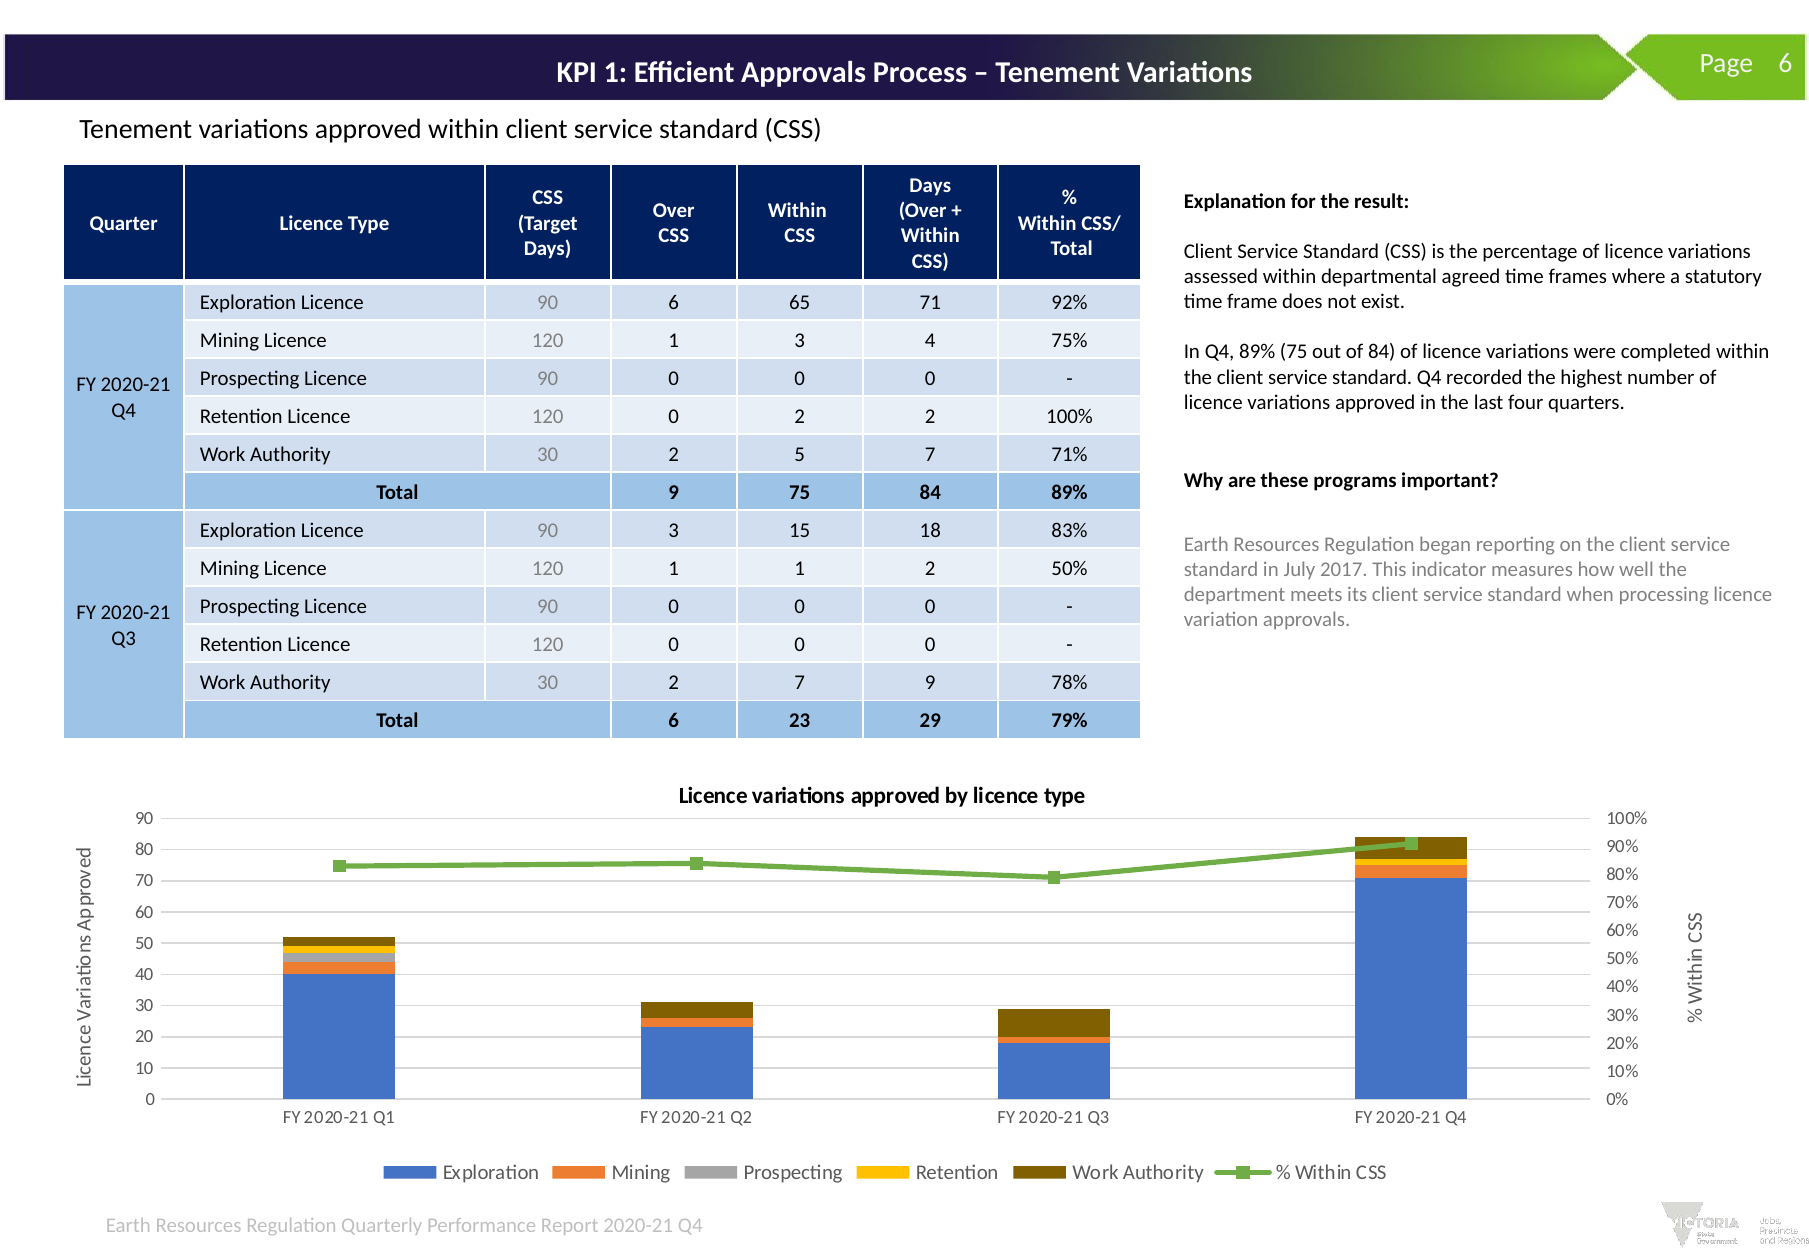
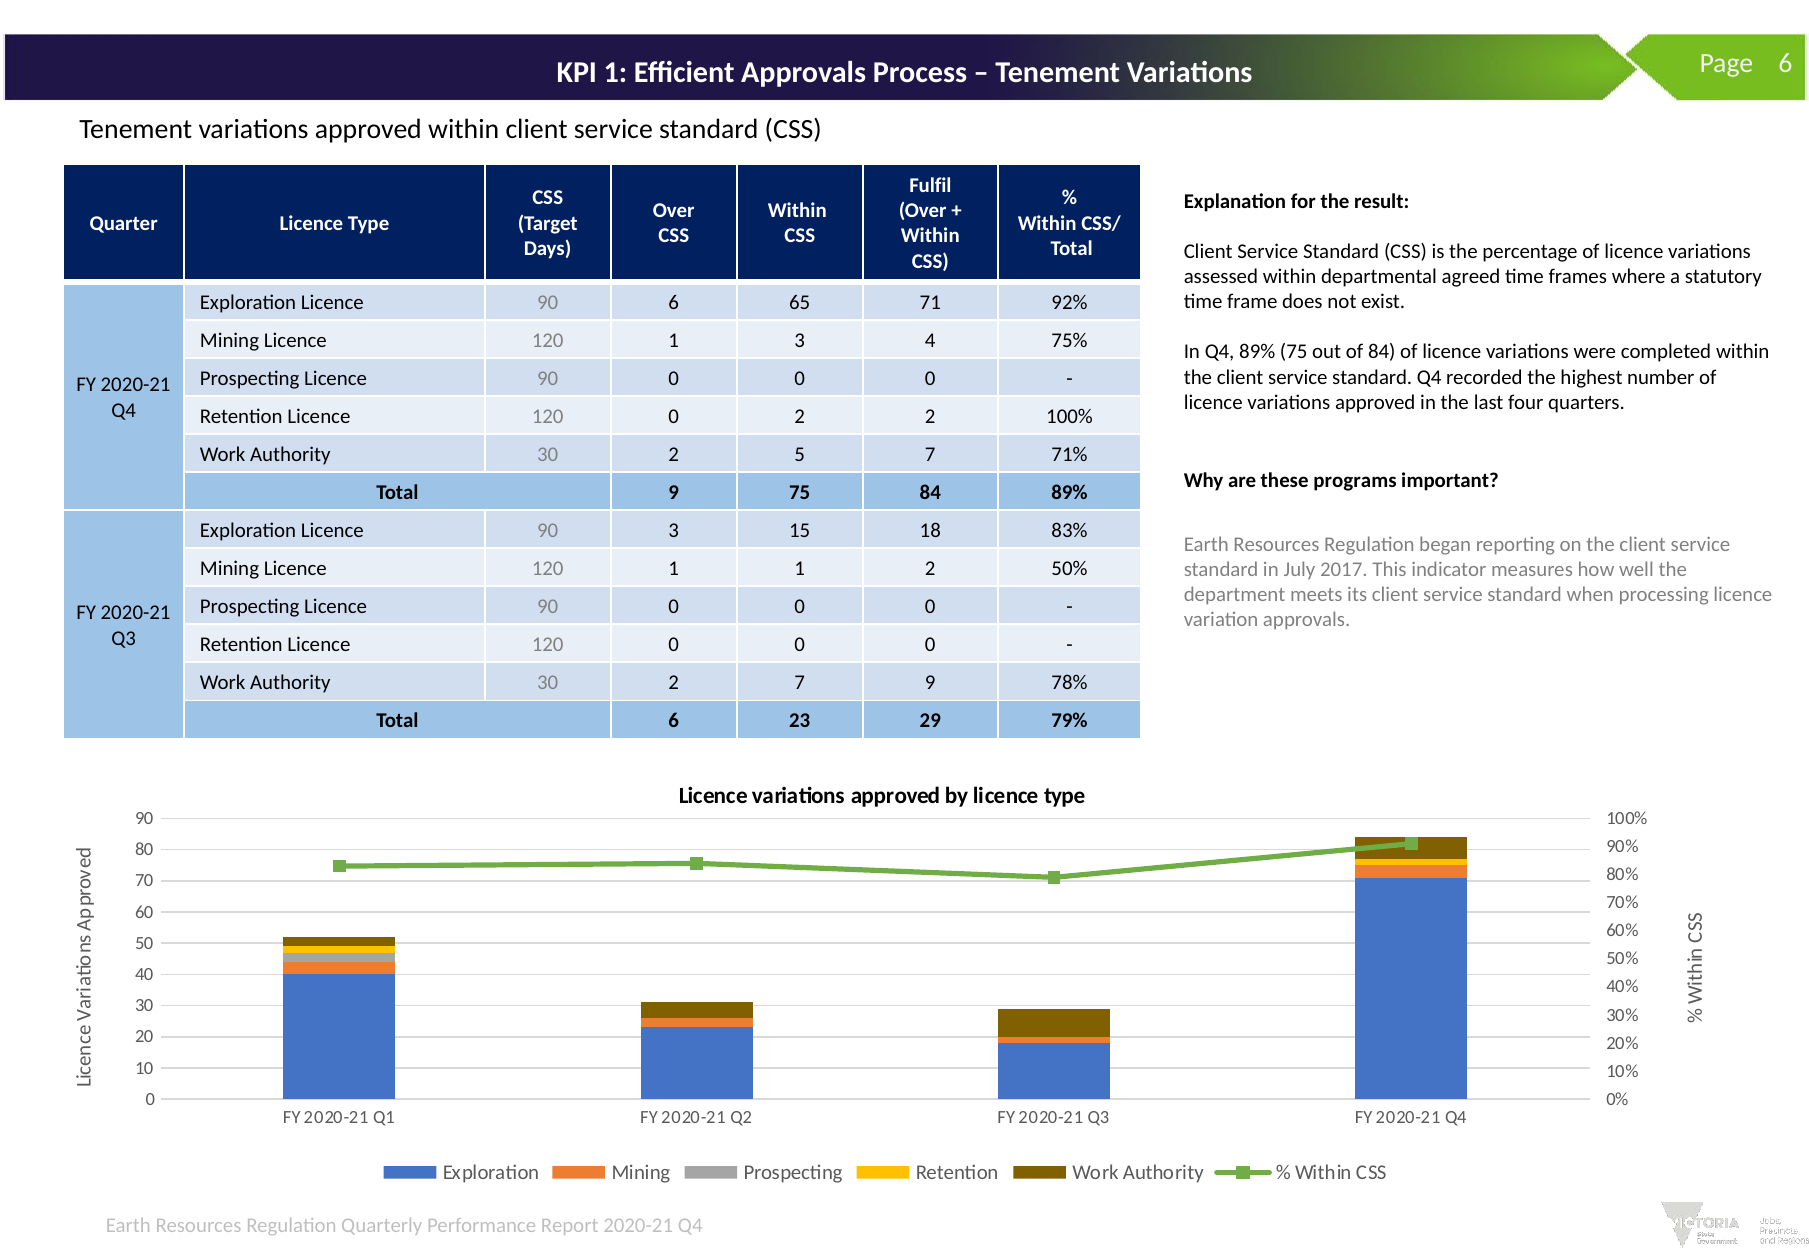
Days at (930, 185): Days -> Fulfil
